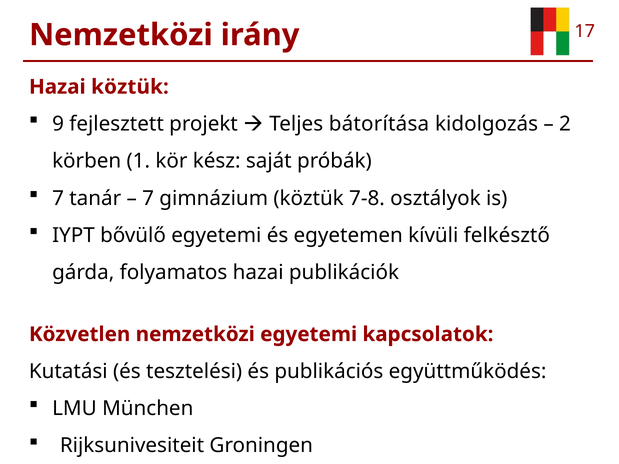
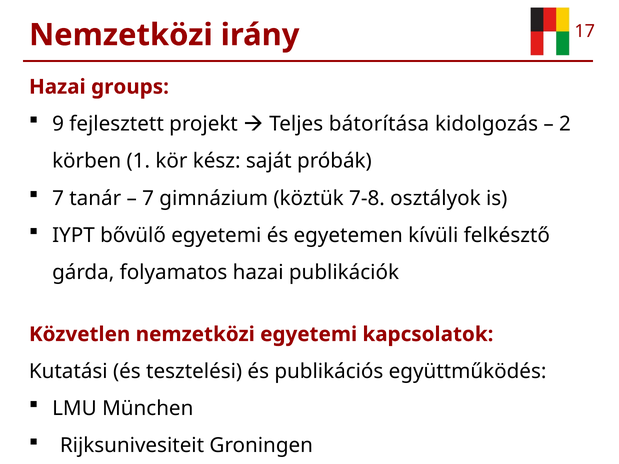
Hazai köztük: köztük -> groups
